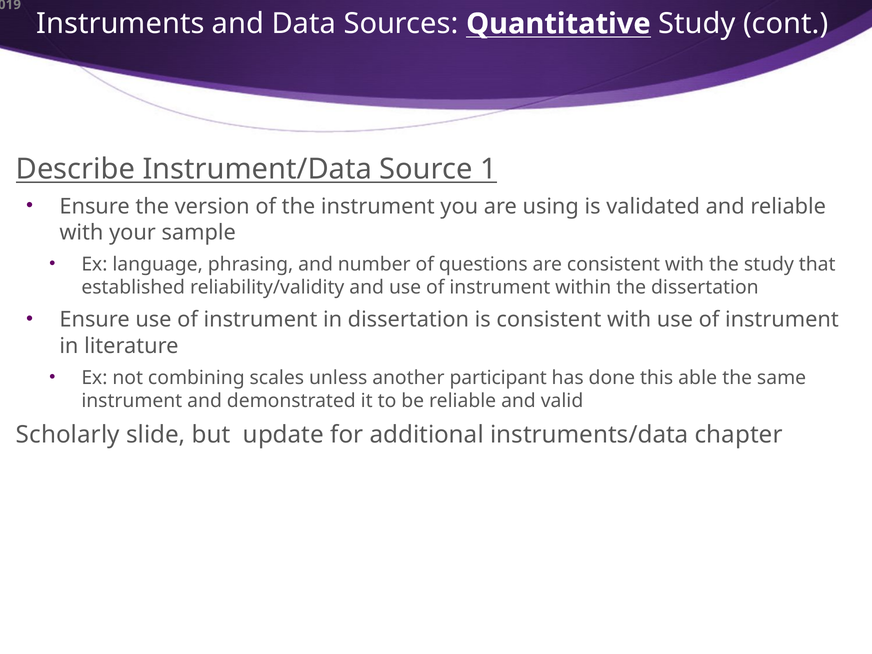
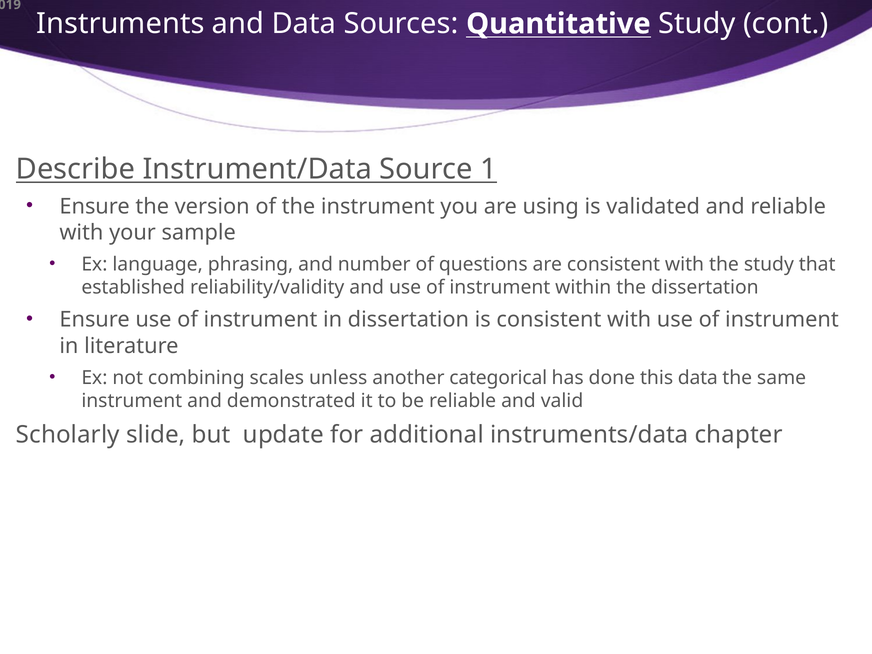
participant: participant -> categorical
this able: able -> data
